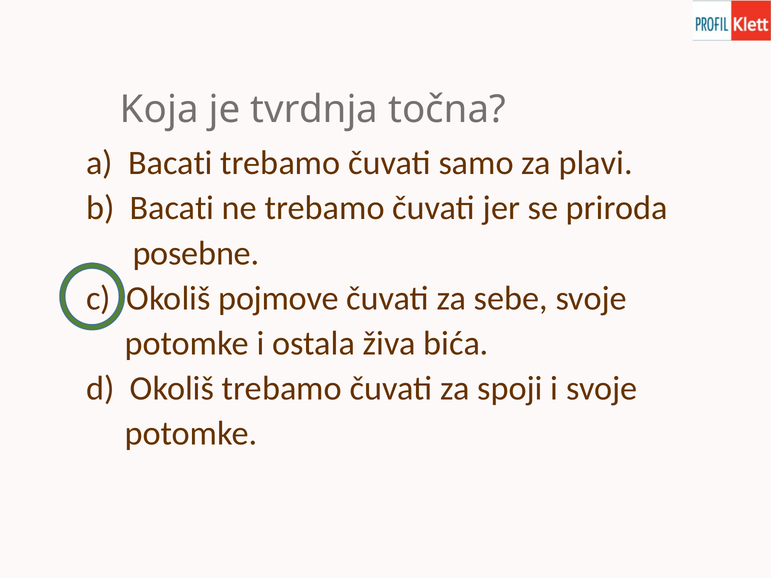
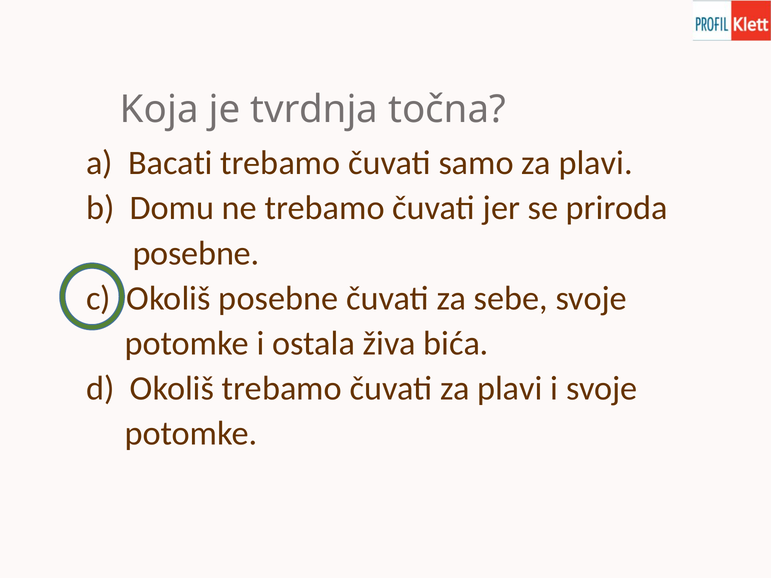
b Bacati: Bacati -> Domu
Okoliš pojmove: pojmove -> posebne
čuvati za spoji: spoji -> plavi
